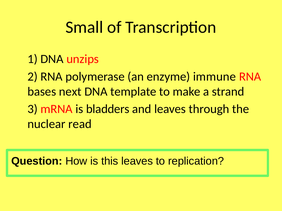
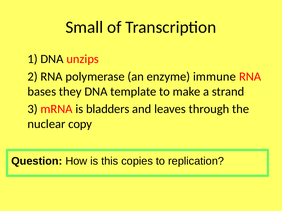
next: next -> they
read: read -> copy
this leaves: leaves -> copies
